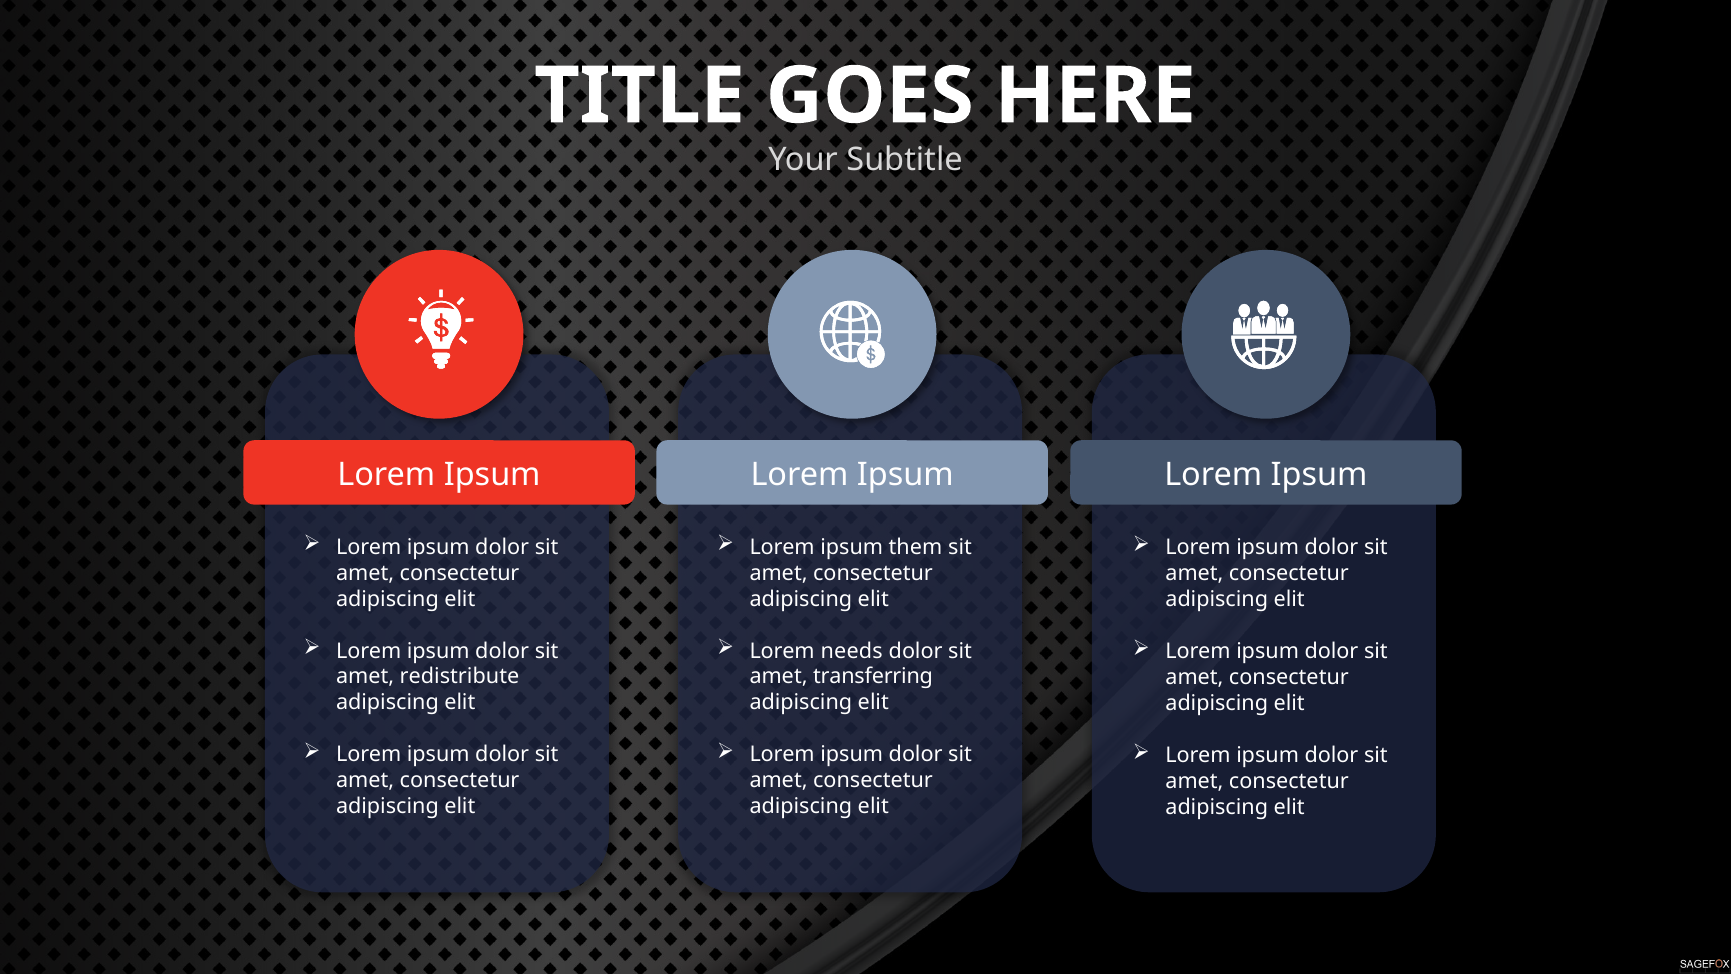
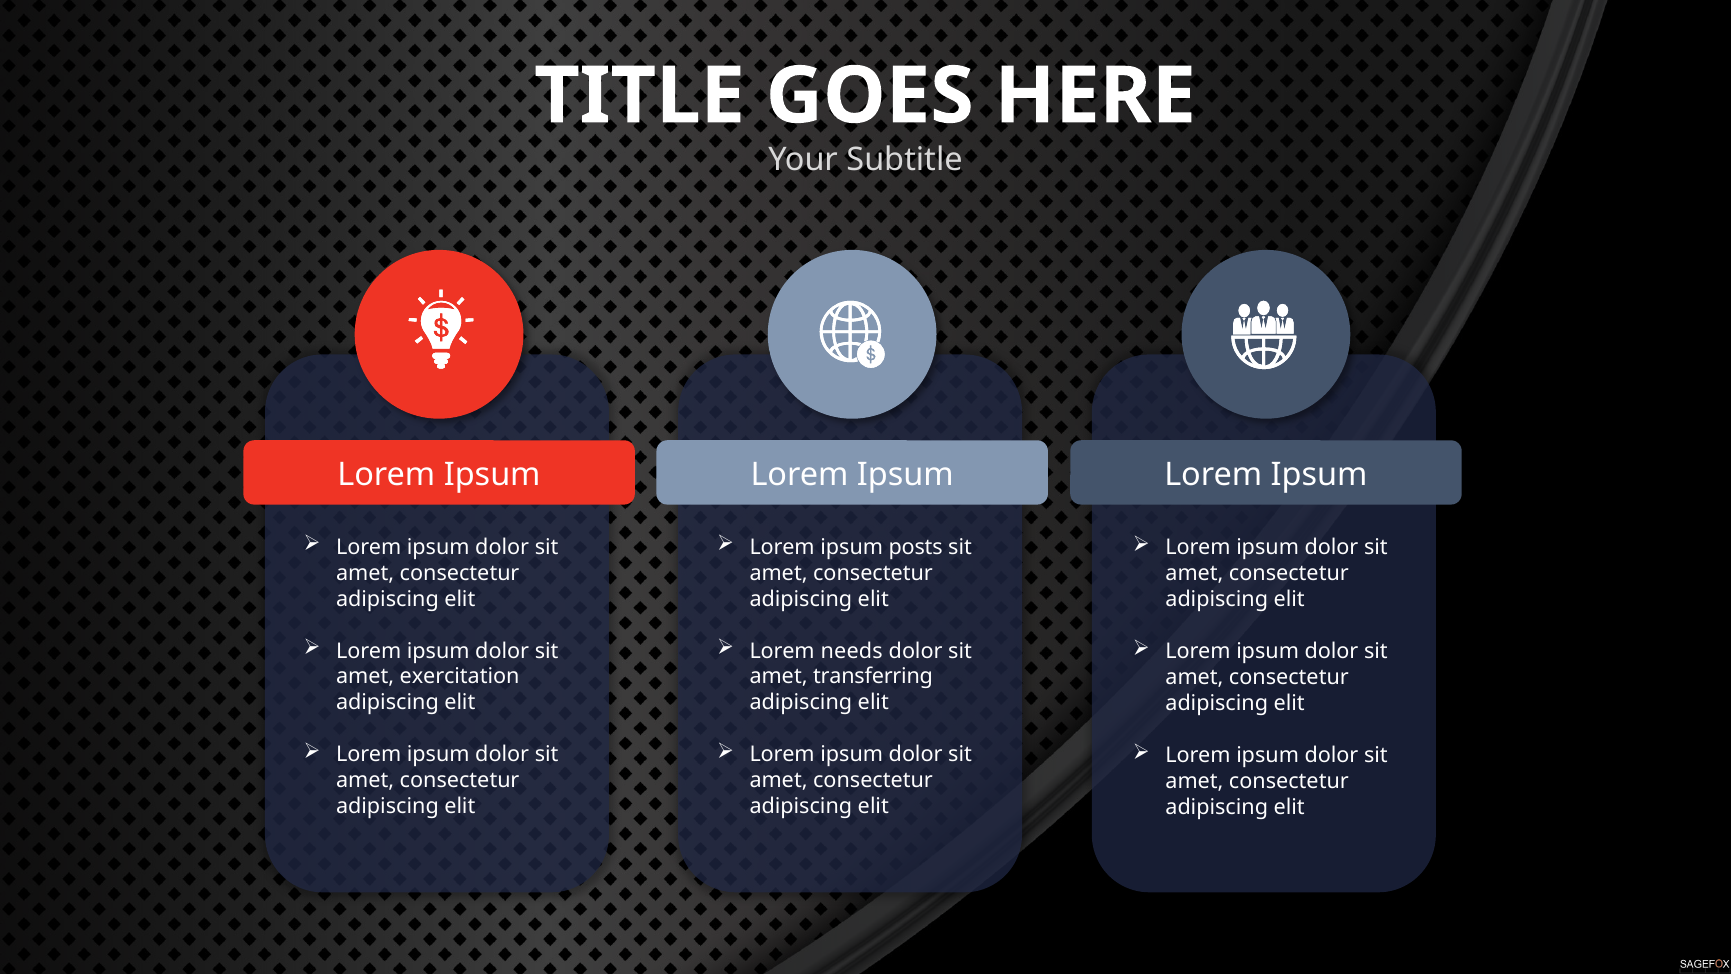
them: them -> posts
redistribute: redistribute -> exercitation
